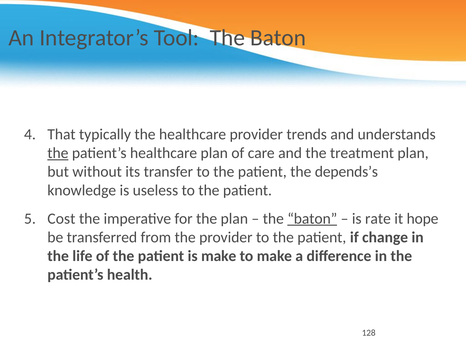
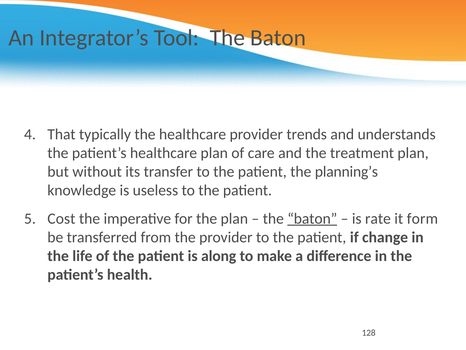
the at (58, 153) underline: present -> none
depends’s: depends’s -> planning’s
hope: hope -> form
is make: make -> along
